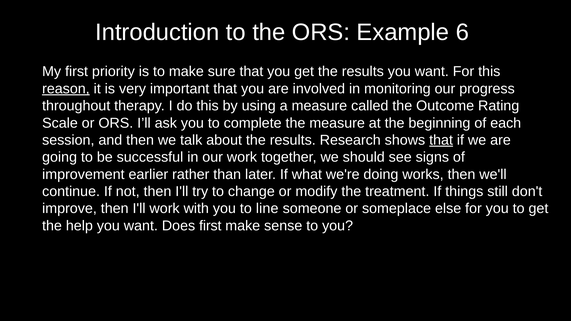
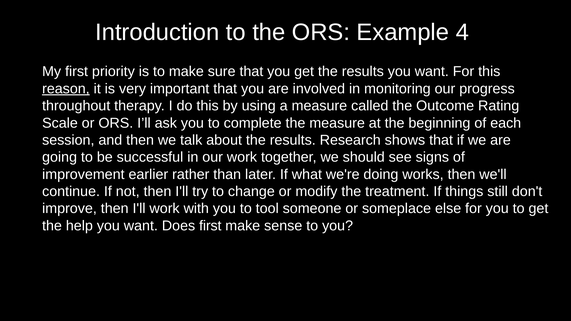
6: 6 -> 4
that at (441, 140) underline: present -> none
line: line -> tool
